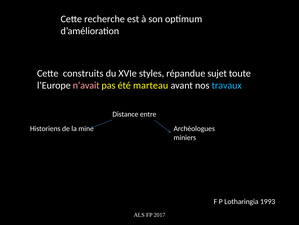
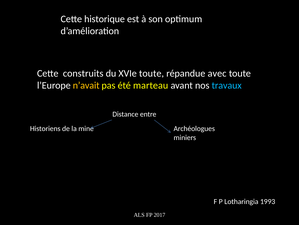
recherche: recherche -> historique
XVIe styles: styles -> toute
sujet: sujet -> avec
n’avait colour: pink -> yellow
